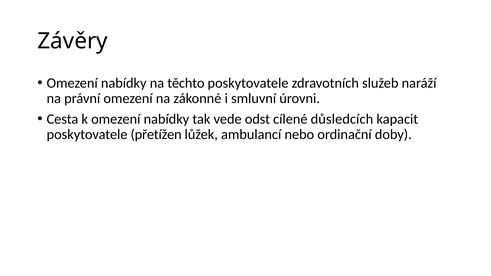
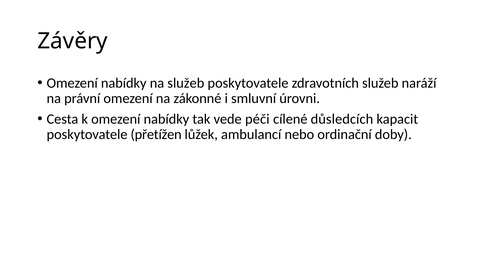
na těchto: těchto -> služeb
odst: odst -> péči
